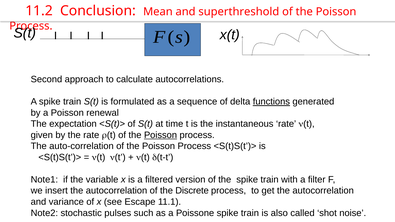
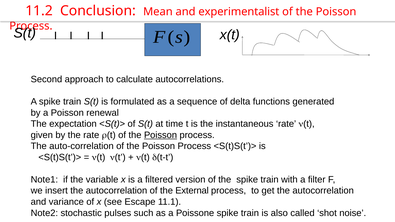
superthreshold: superthreshold -> experimentalist
functions underline: present -> none
Discrete: Discrete -> External
